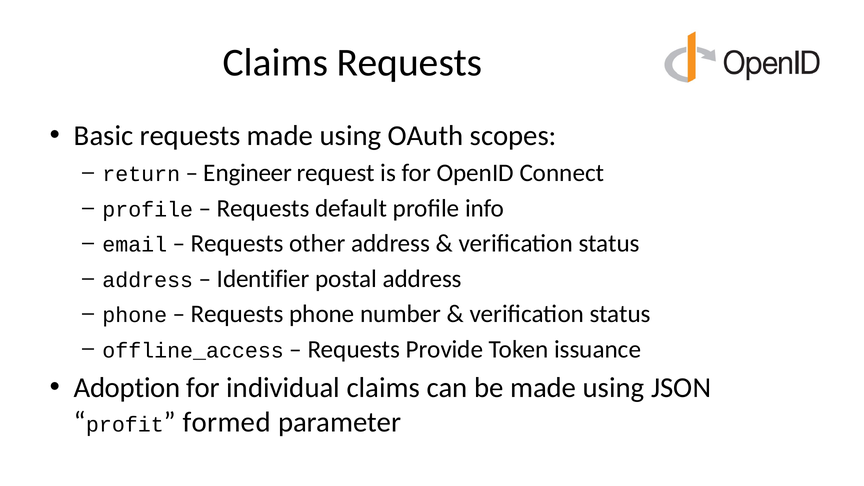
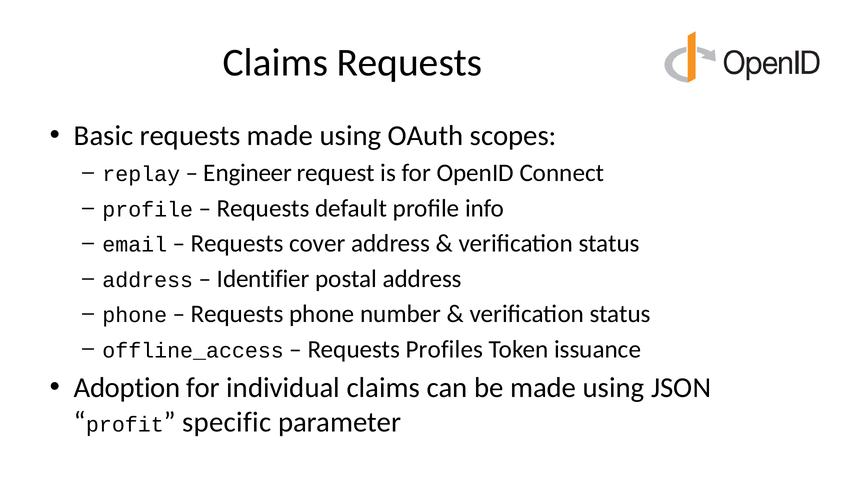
return: return -> replay
other: other -> cover
Provide: Provide -> Profiles
formed: formed -> specific
